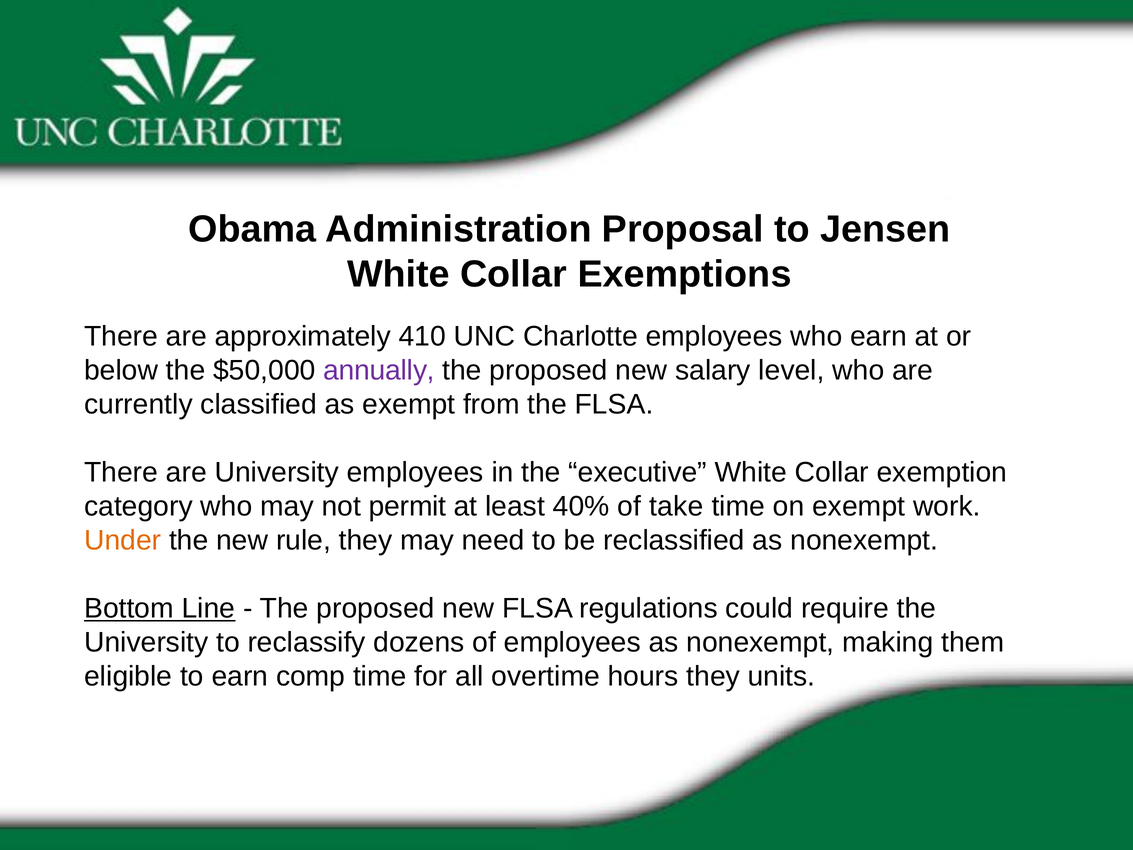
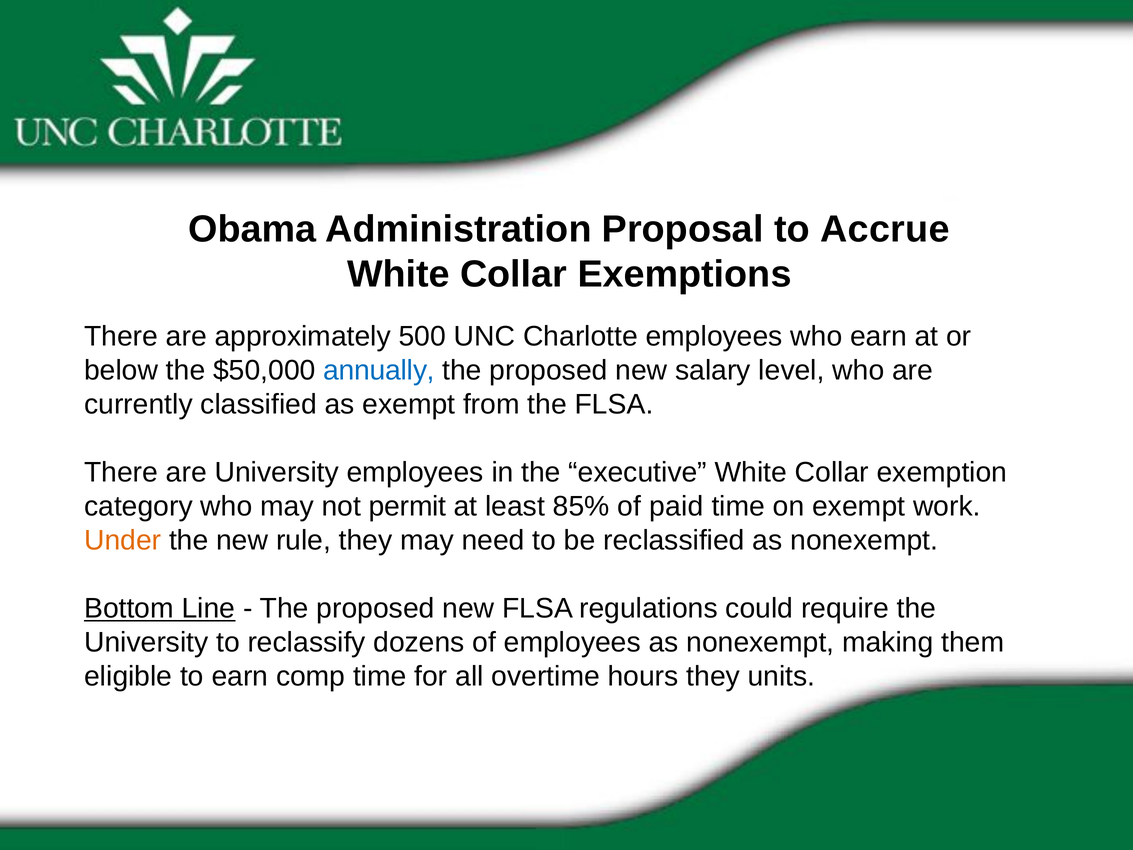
Jensen: Jensen -> Accrue
410: 410 -> 500
annually colour: purple -> blue
40%: 40% -> 85%
take: take -> paid
